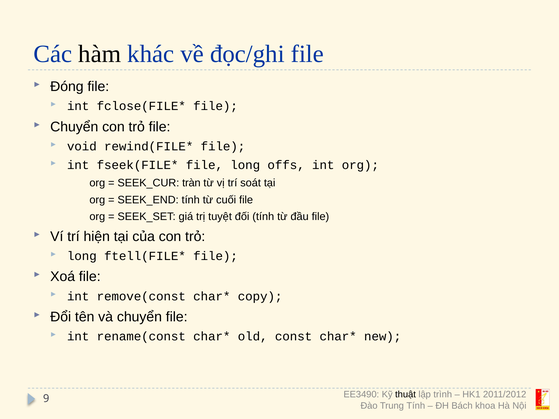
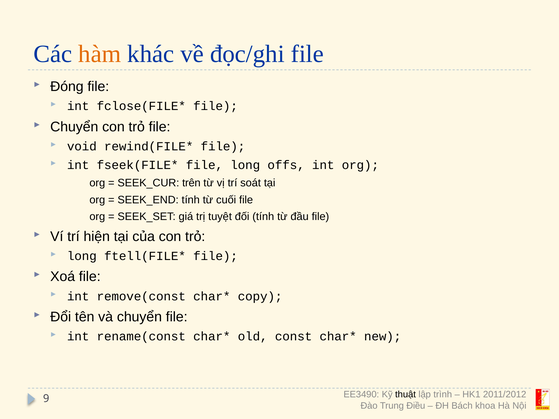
hàm colour: black -> orange
tràn: tràn -> trên
Trung Tính: Tính -> Điều
